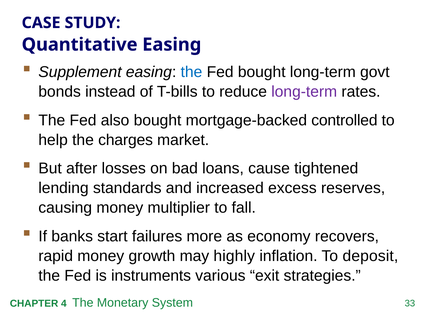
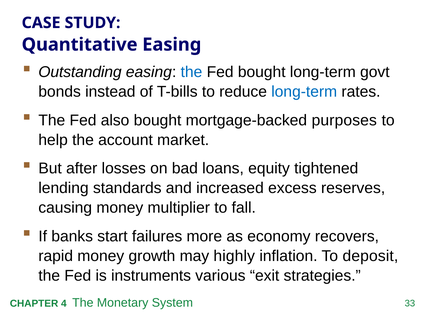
Supplement: Supplement -> Outstanding
long-term at (304, 92) colour: purple -> blue
controlled: controlled -> purposes
charges: charges -> account
cause: cause -> equity
